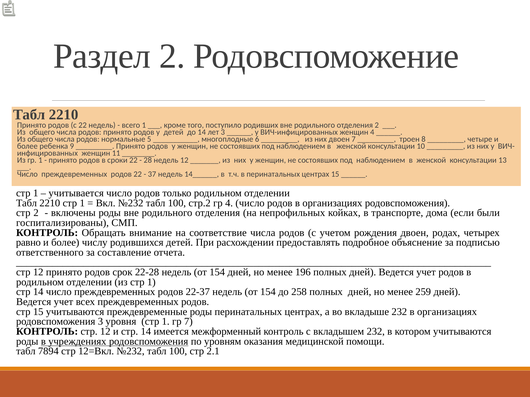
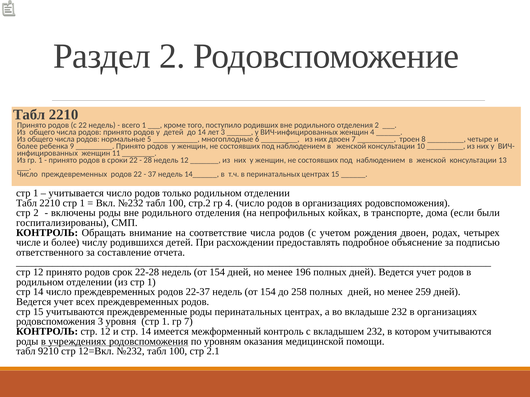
равно: равно -> числе
7894: 7894 -> 9210
